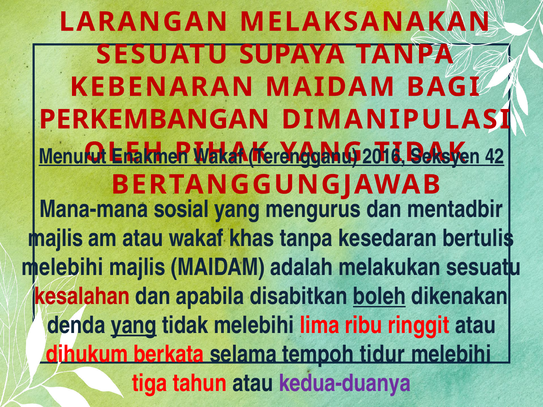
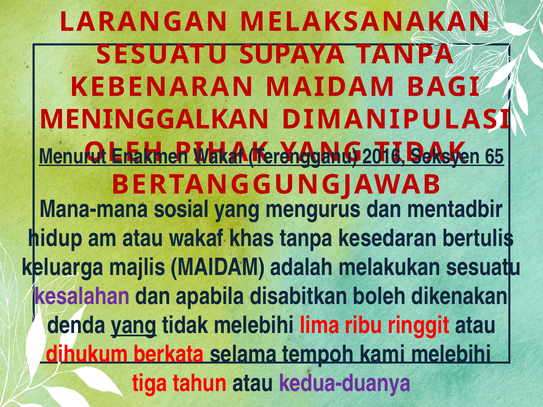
PERKEMBANGAN: PERKEMBANGAN -> MENINGGALKAN
42: 42 -> 65
majlis at (55, 238): majlis -> hidup
melebihi at (62, 267): melebihi -> keluarga
kesalahan colour: red -> purple
boleh underline: present -> none
tidur: tidur -> kami
